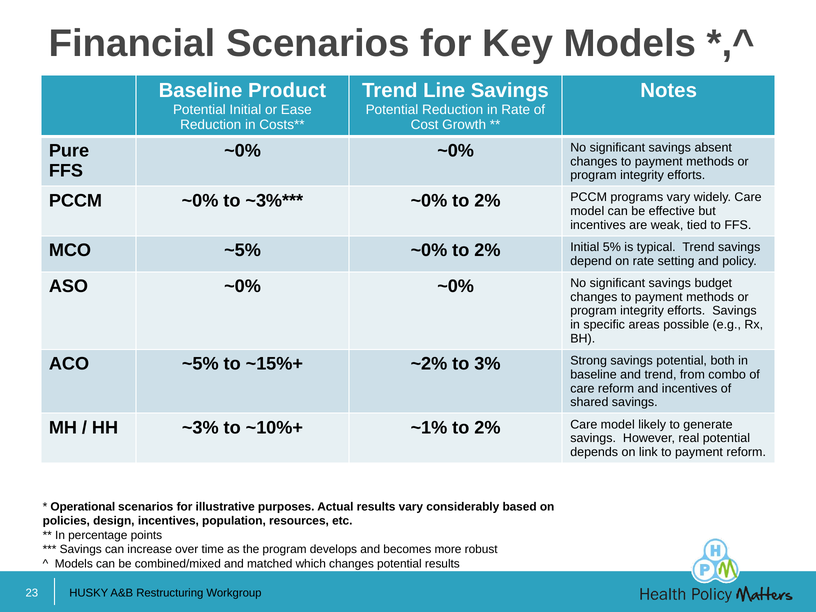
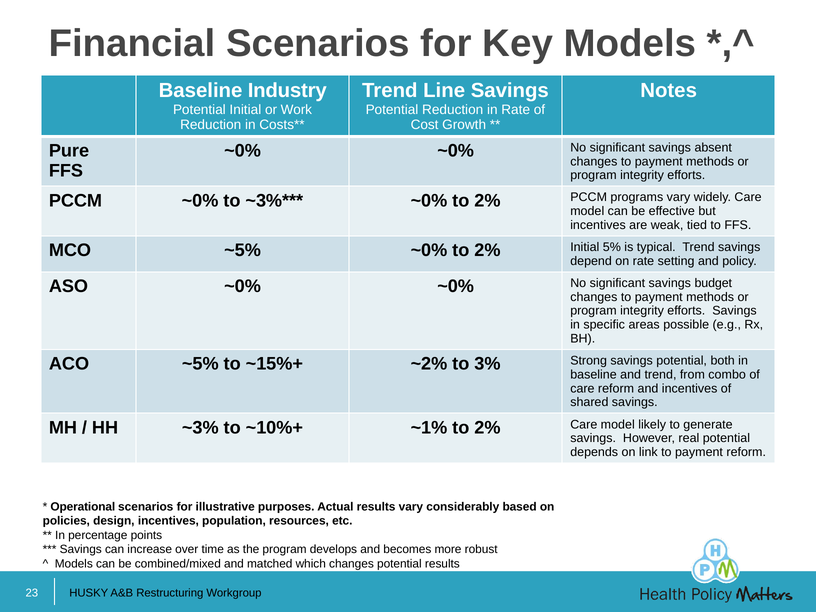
Product: Product -> Industry
Ease: Ease -> Work
